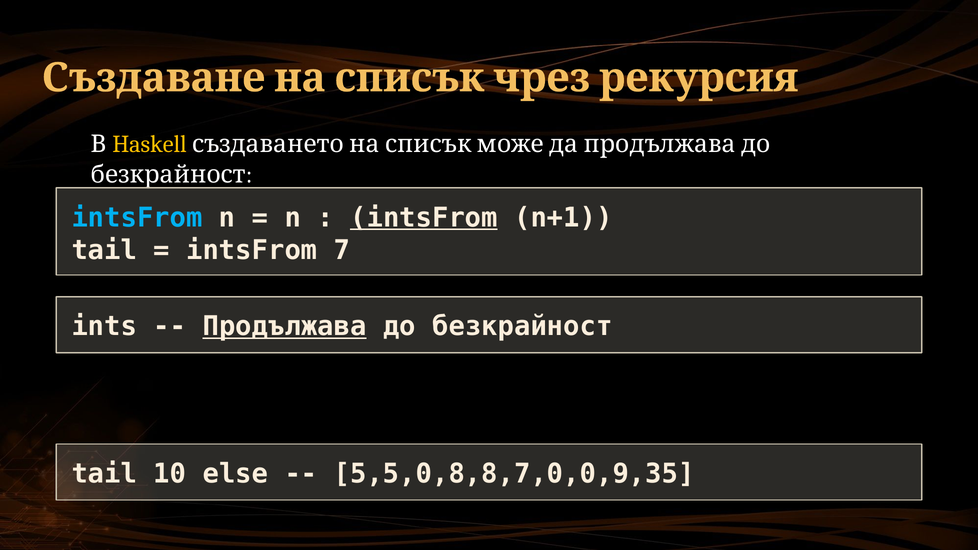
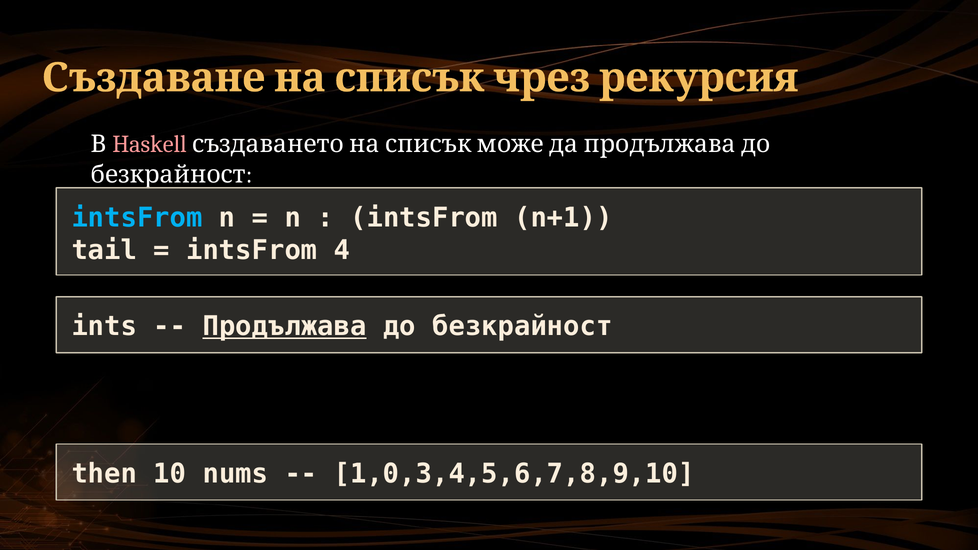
Haskell colour: yellow -> pink
intsFrom at (424, 218) underline: present -> none
7: 7 -> 4
tail at (104, 474): tail -> then
else: else -> nums
5,5,0,8,8,7,0,0,9,35: 5,5,0,8,8,7,0,0,9,35 -> 1,0,3,4,5,6,7,8,9,10
